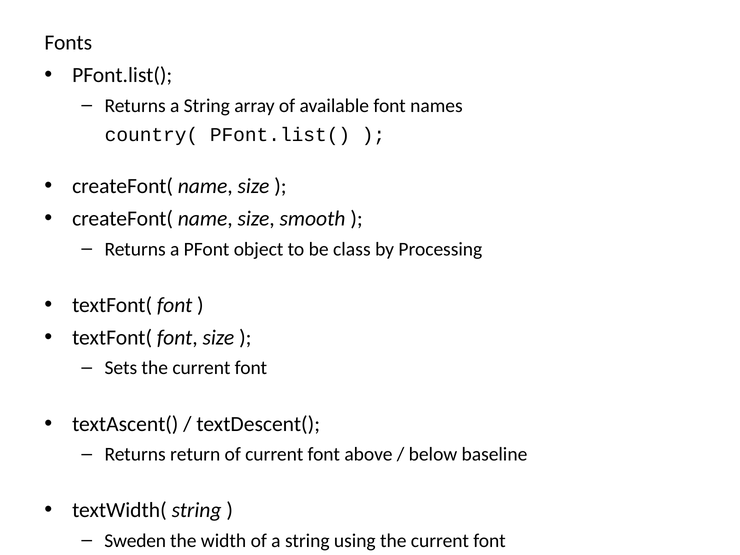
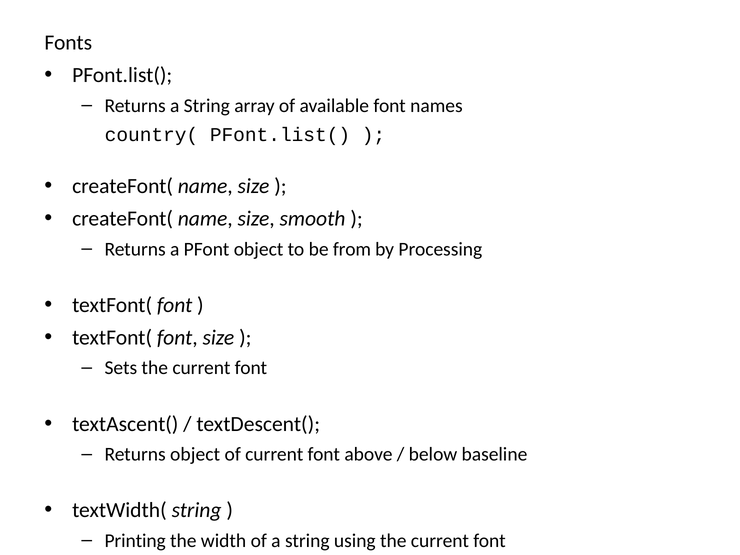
class: class -> from
Returns return: return -> object
Sweden: Sweden -> Printing
